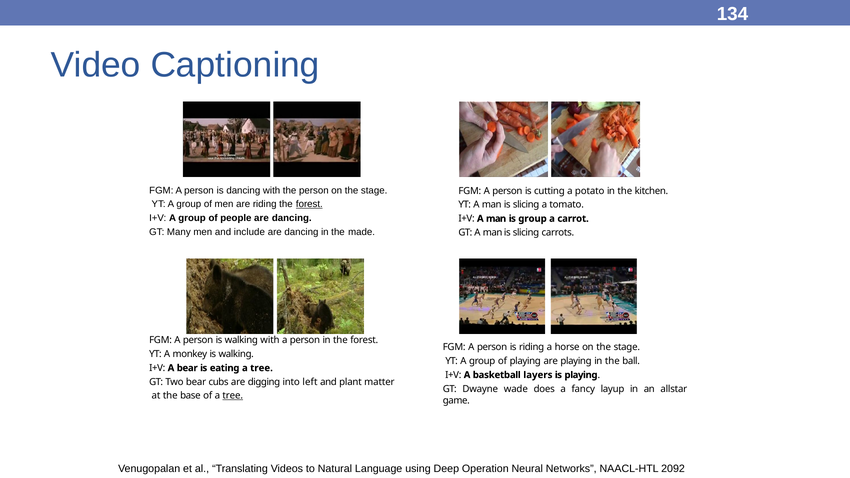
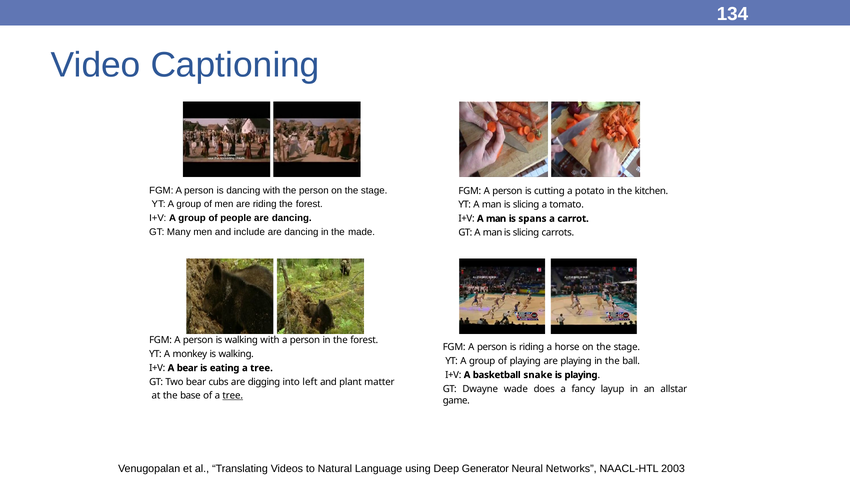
forest at (309, 204) underline: present -> none
is group: group -> spans
layers: layers -> snake
Operation: Operation -> Generator
2092: 2092 -> 2003
